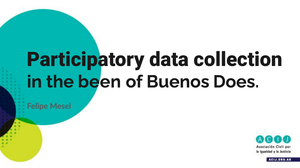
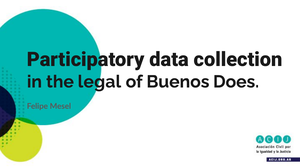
been: been -> legal
